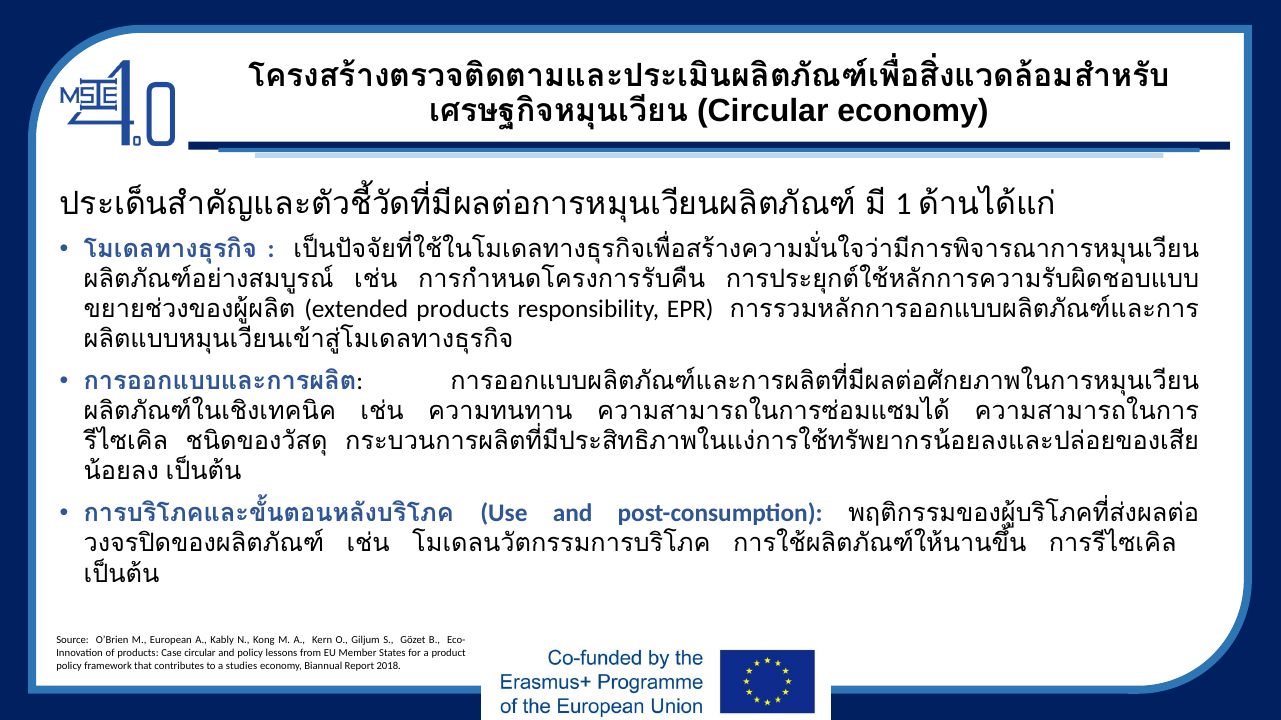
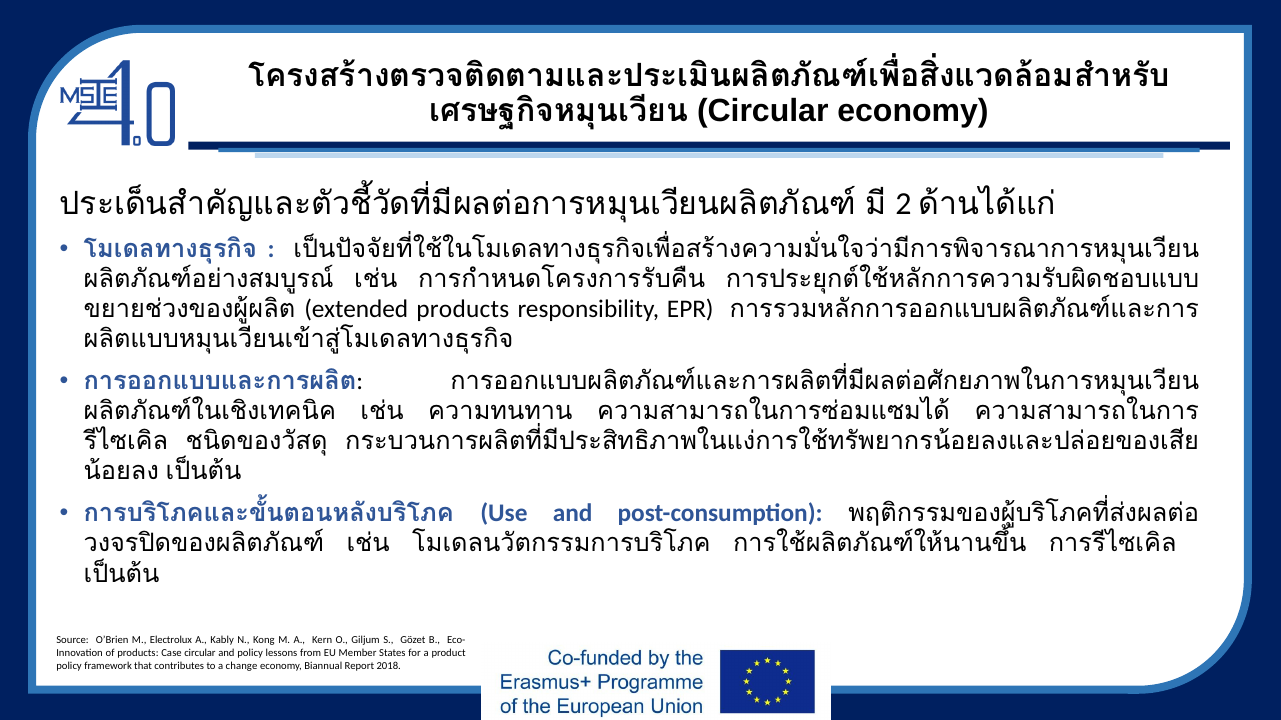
1: 1 -> 2
European: European -> Electrolux
studies: studies -> change
